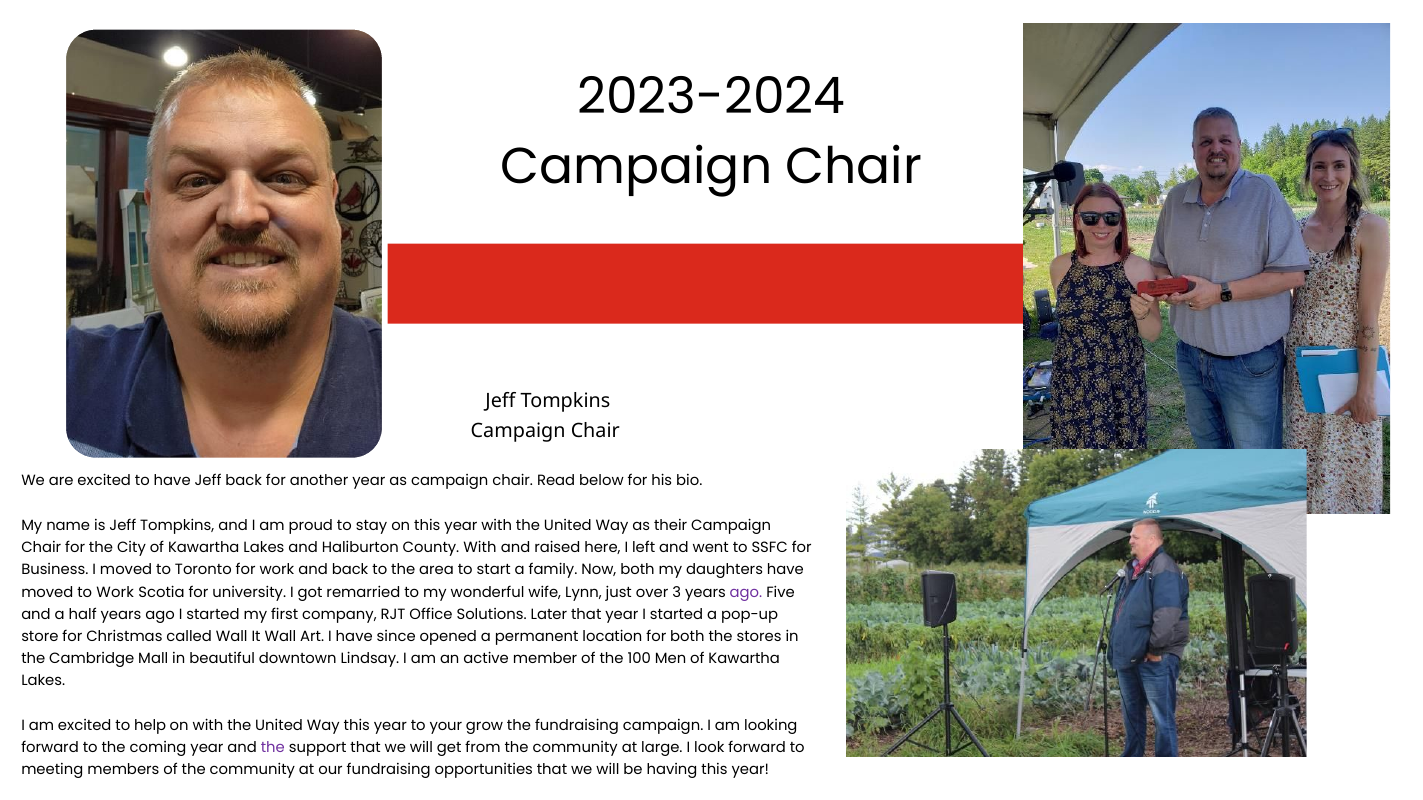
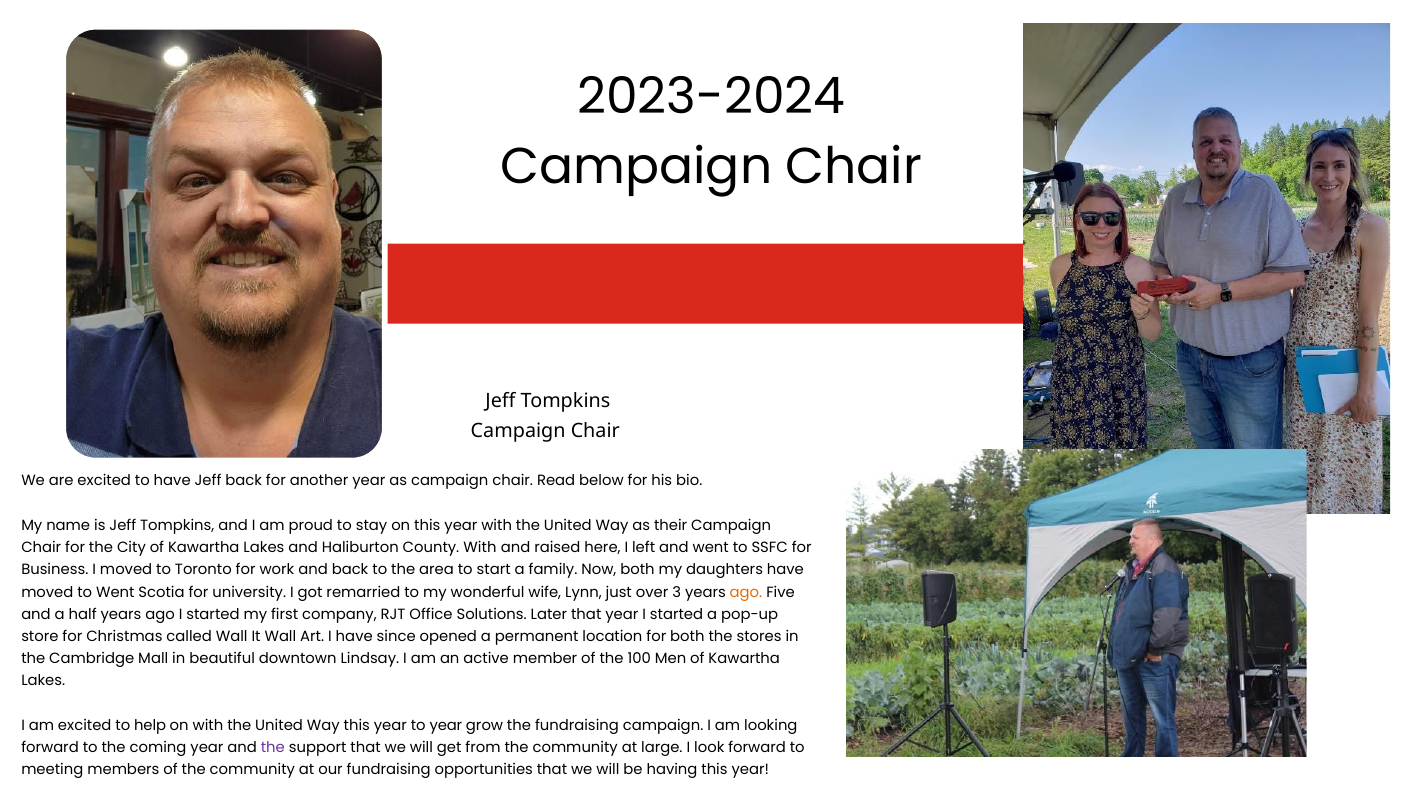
to Work: Work -> Went
ago at (746, 592) colour: purple -> orange
to your: your -> year
